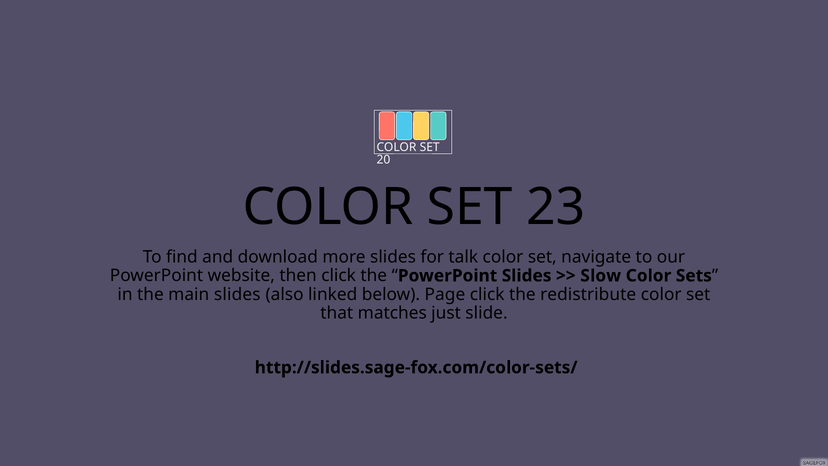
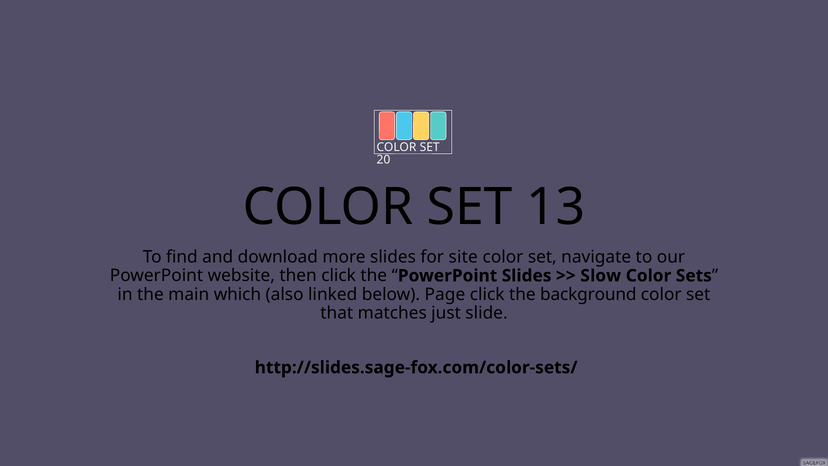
23: 23 -> 13
talk: talk -> site
main slides: slides -> which
redistribute: redistribute -> background
